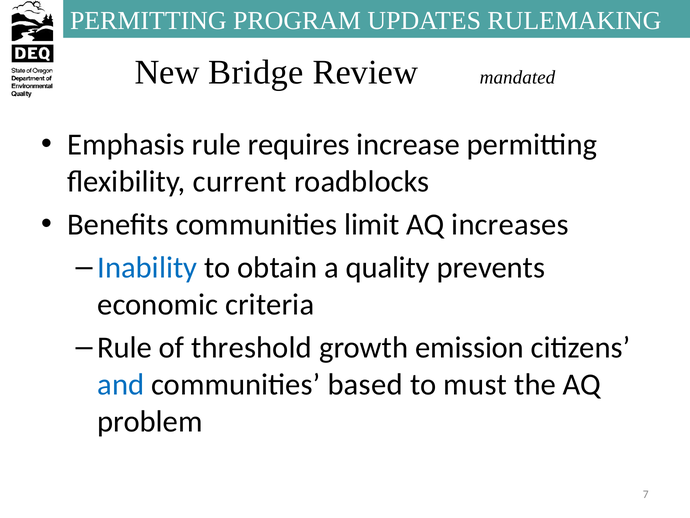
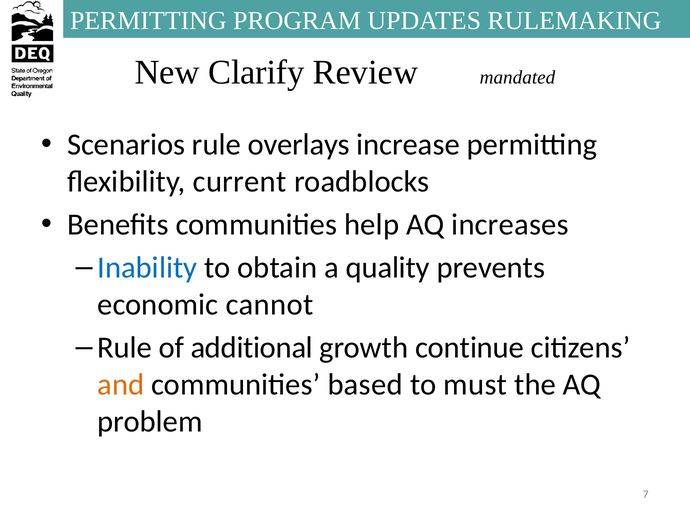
Bridge: Bridge -> Clarify
Emphasis: Emphasis -> Scenarios
requires: requires -> overlays
limit: limit -> help
criteria: criteria -> cannot
threshold: threshold -> additional
emission: emission -> continue
and colour: blue -> orange
